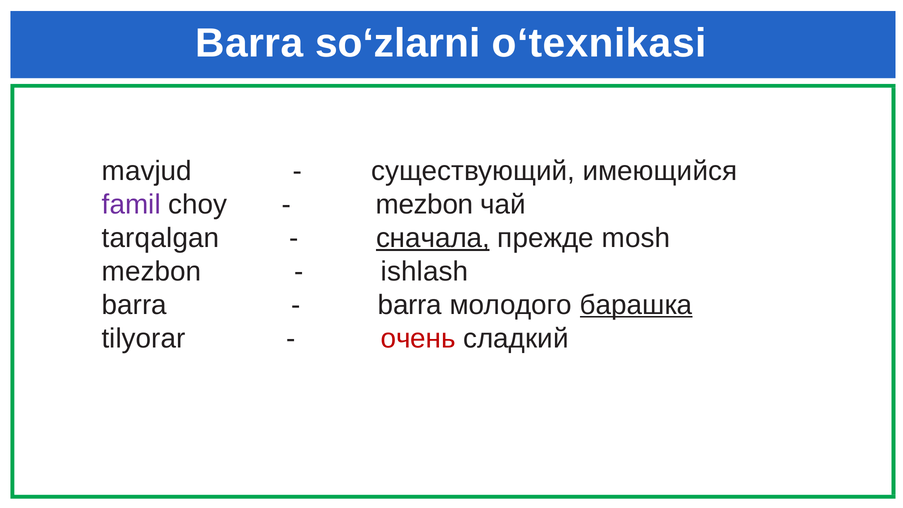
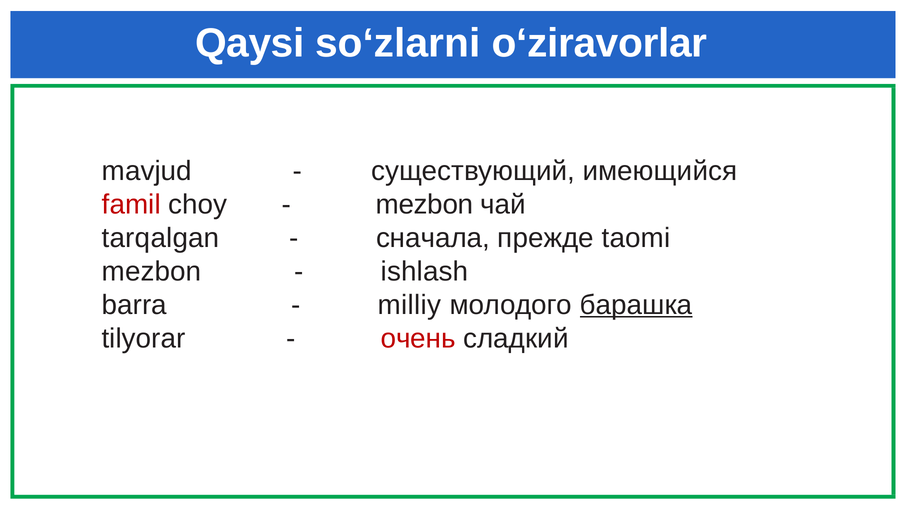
Barra at (249, 43): Barra -> Qaysi
o‘texnikasi: o‘texnikasi -> o‘ziravorlar
famil colour: purple -> red
сначала underline: present -> none
mosh: mosh -> taomi
barra at (410, 305): barra -> milliy
